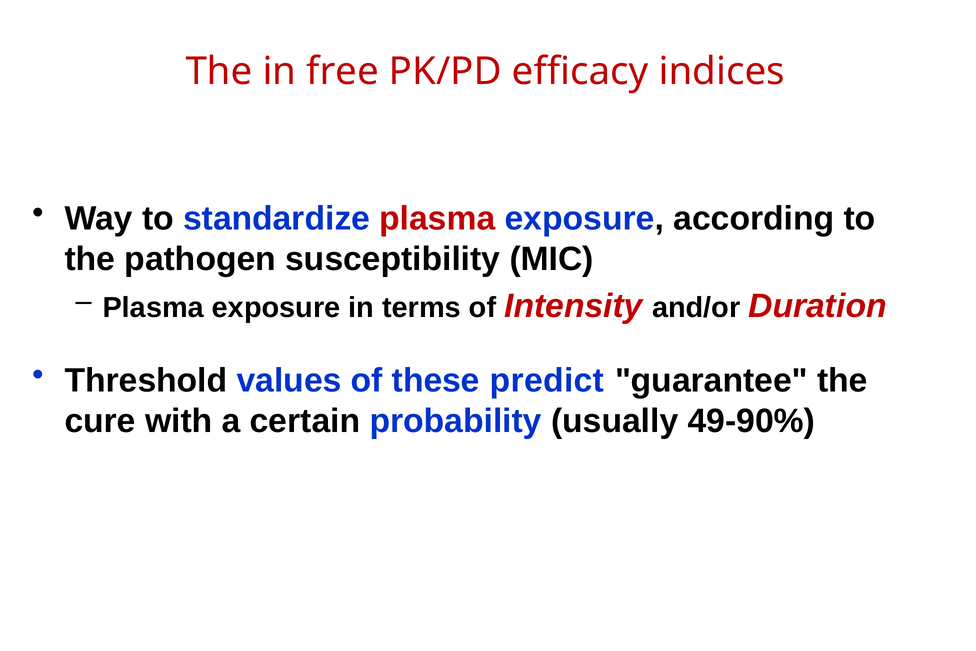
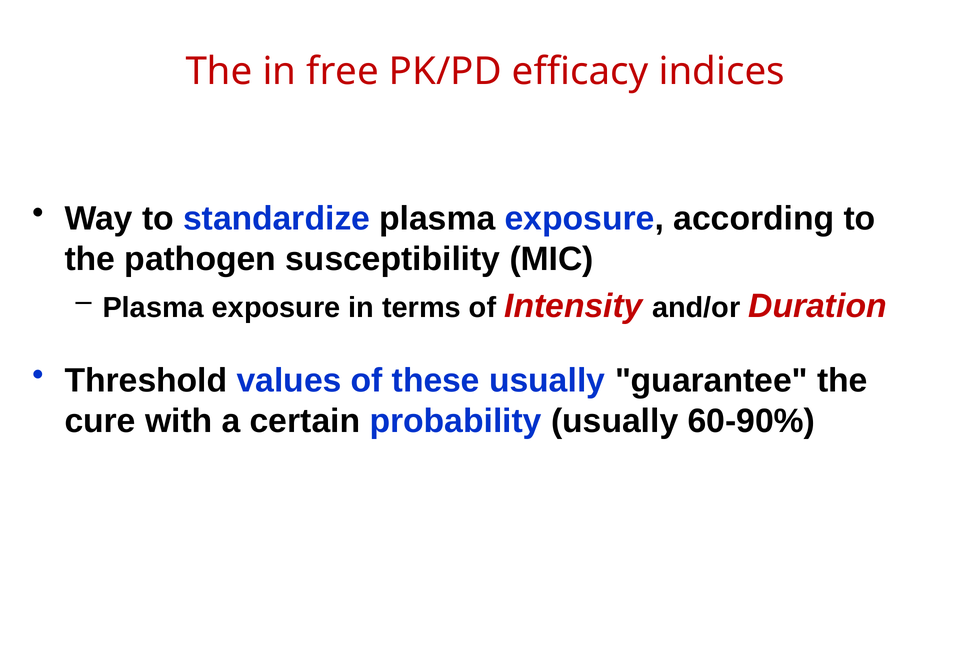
plasma at (437, 218) colour: red -> black
these predict: predict -> usually
49-90%: 49-90% -> 60-90%
